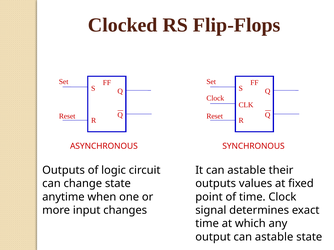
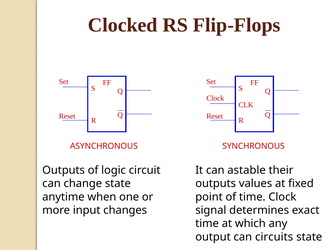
output can astable: astable -> circuits
